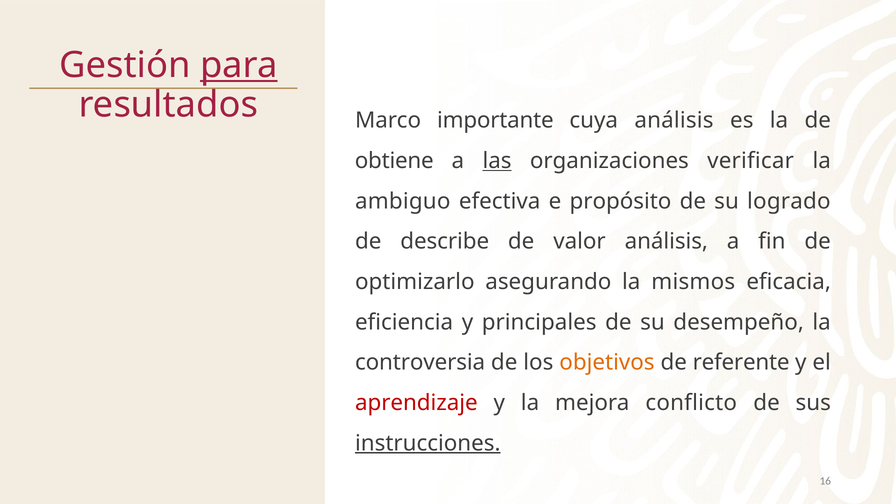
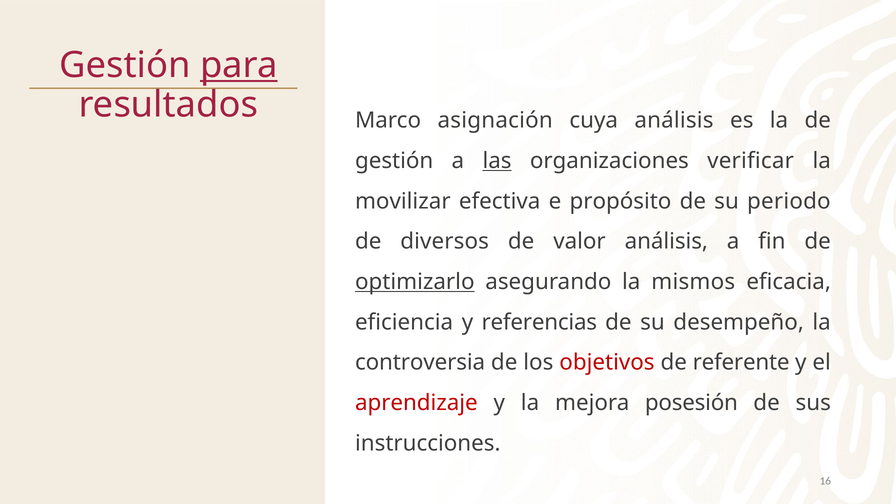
importante: importante -> asignación
obtiene at (394, 161): obtiene -> gestión
ambiguo: ambiguo -> movilizar
logrado: logrado -> periodo
describe: describe -> diversos
optimizarlo underline: none -> present
principales: principales -> referencias
objetivos colour: orange -> red
conflicto: conflicto -> posesión
instrucciones underline: present -> none
